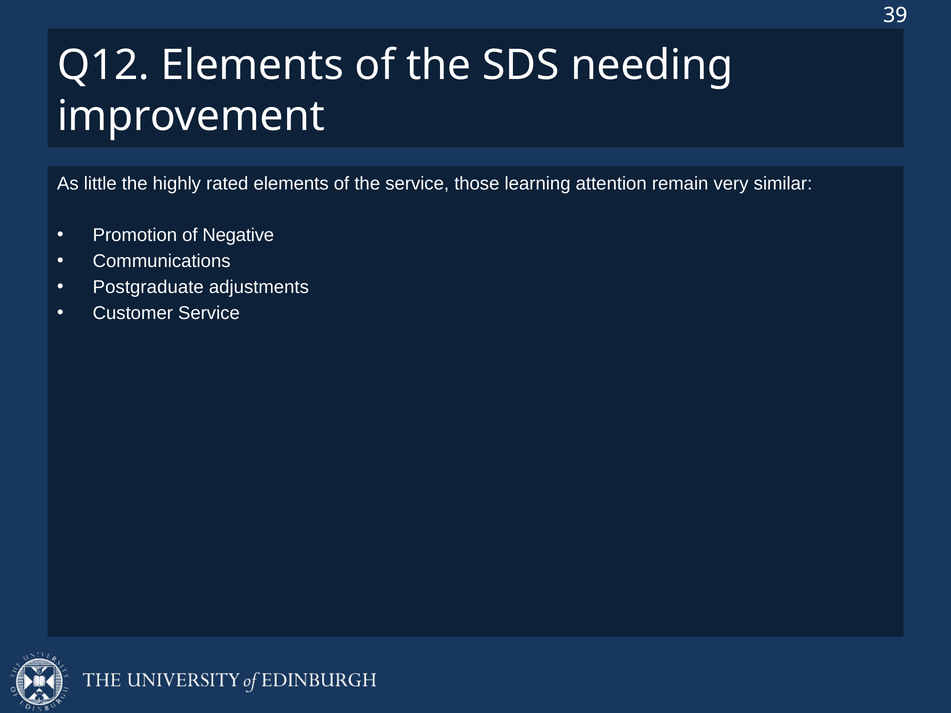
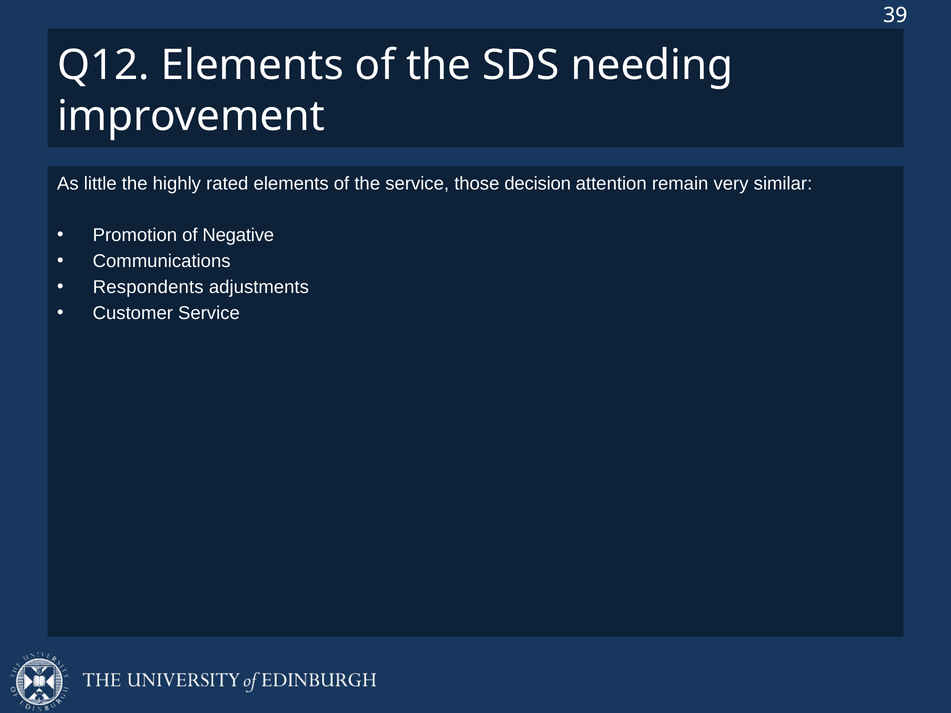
learning: learning -> decision
Postgraduate: Postgraduate -> Respondents
